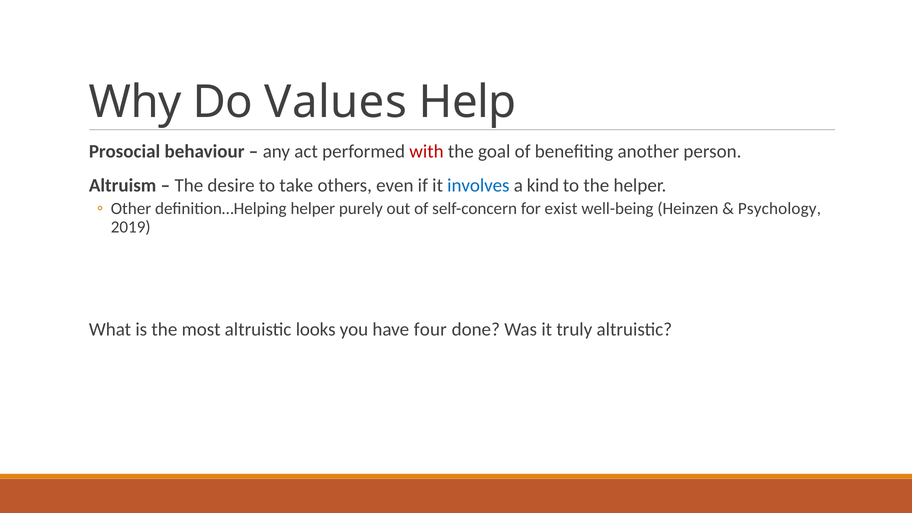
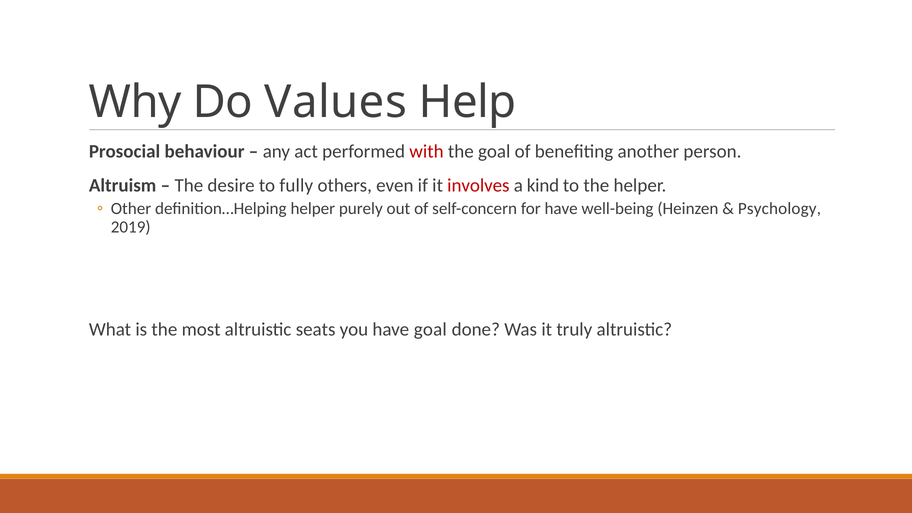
take: take -> fully
involves colour: blue -> red
for exist: exist -> have
looks: looks -> seats
have four: four -> goal
